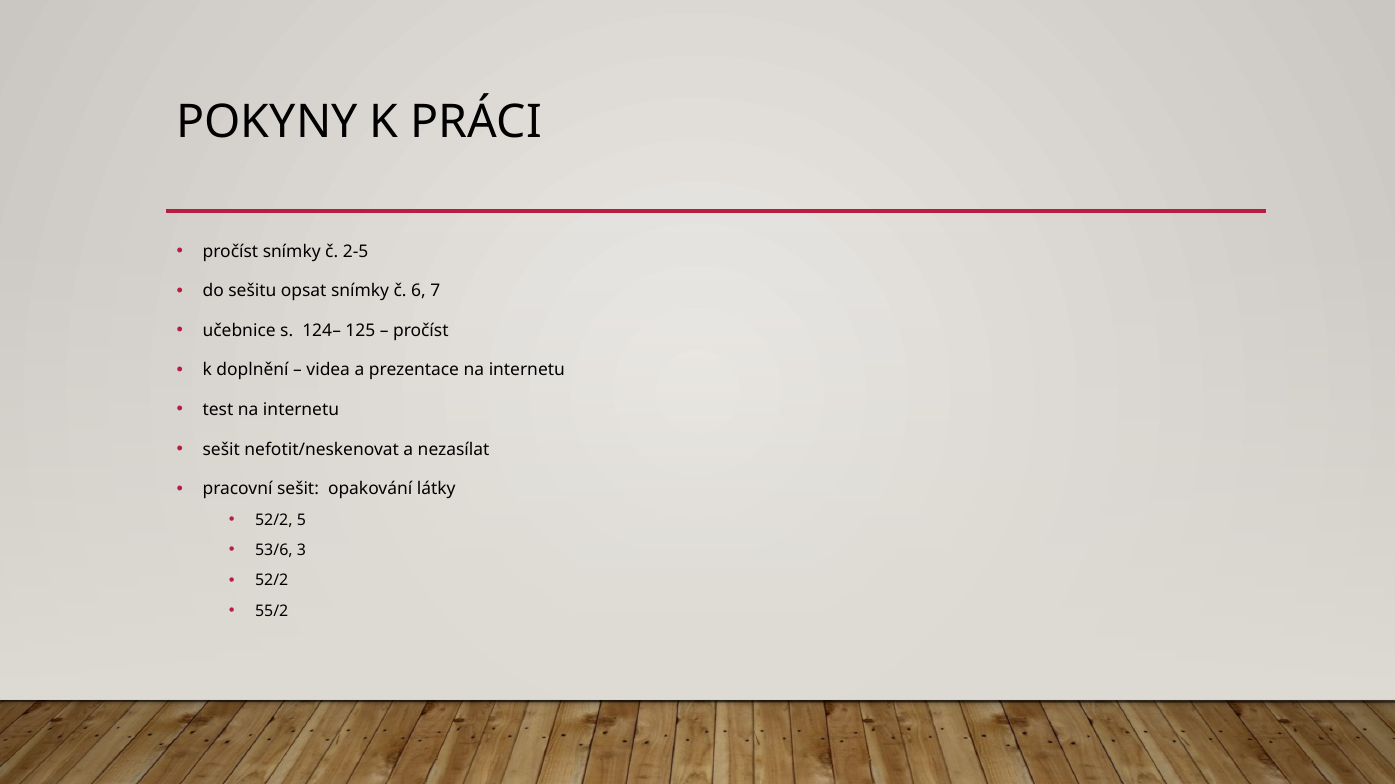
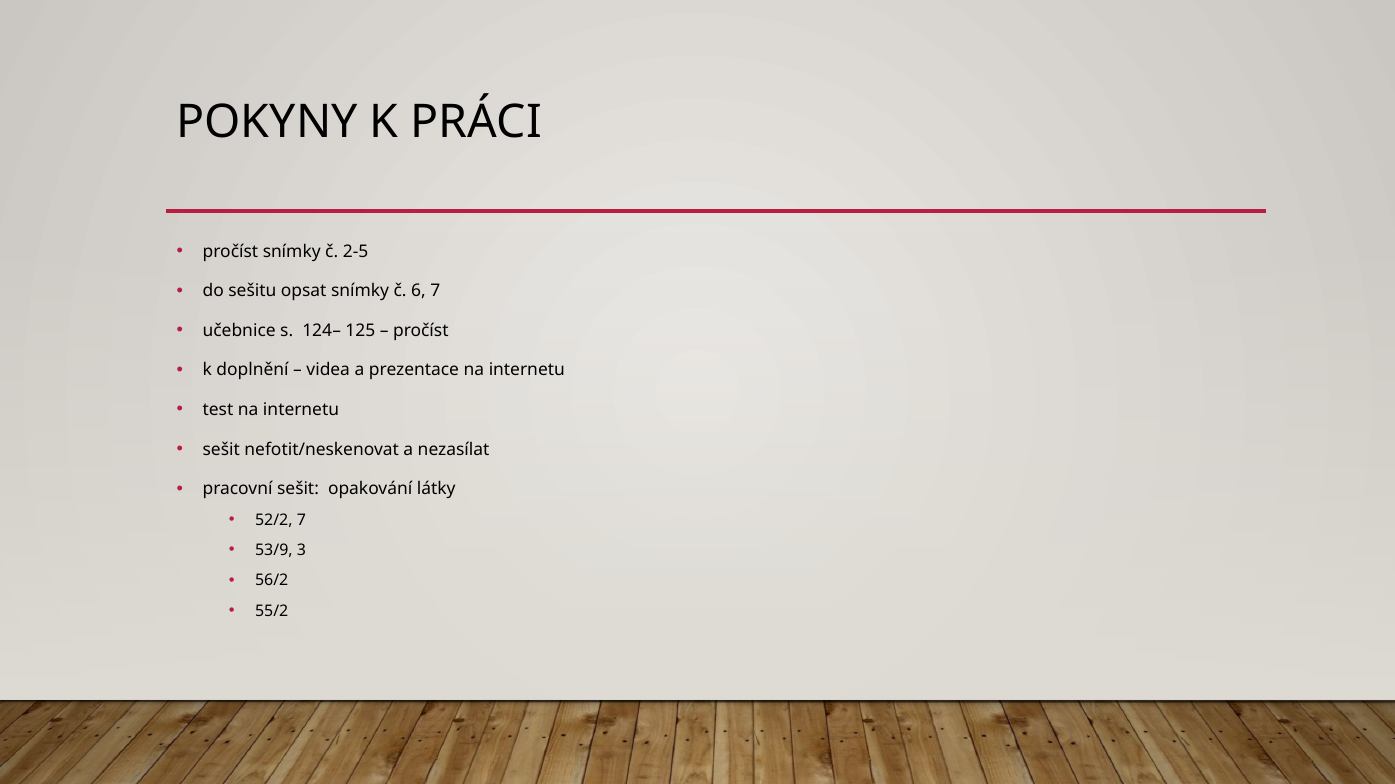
52/2 5: 5 -> 7
53/6: 53/6 -> 53/9
52/2 at (272, 581): 52/2 -> 56/2
